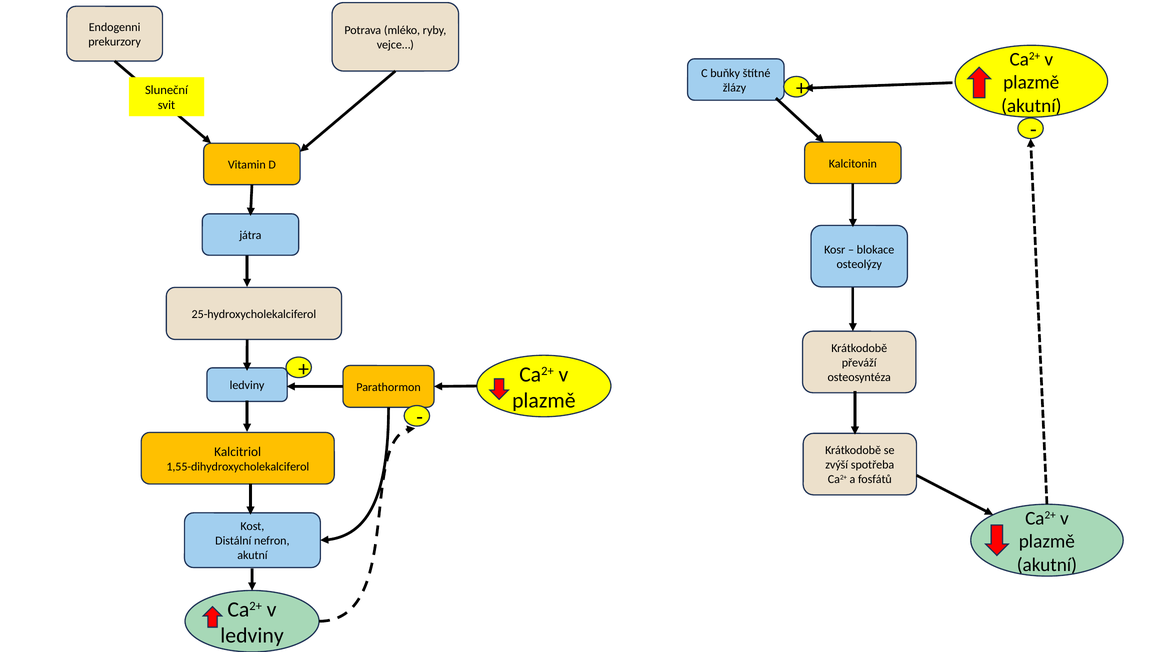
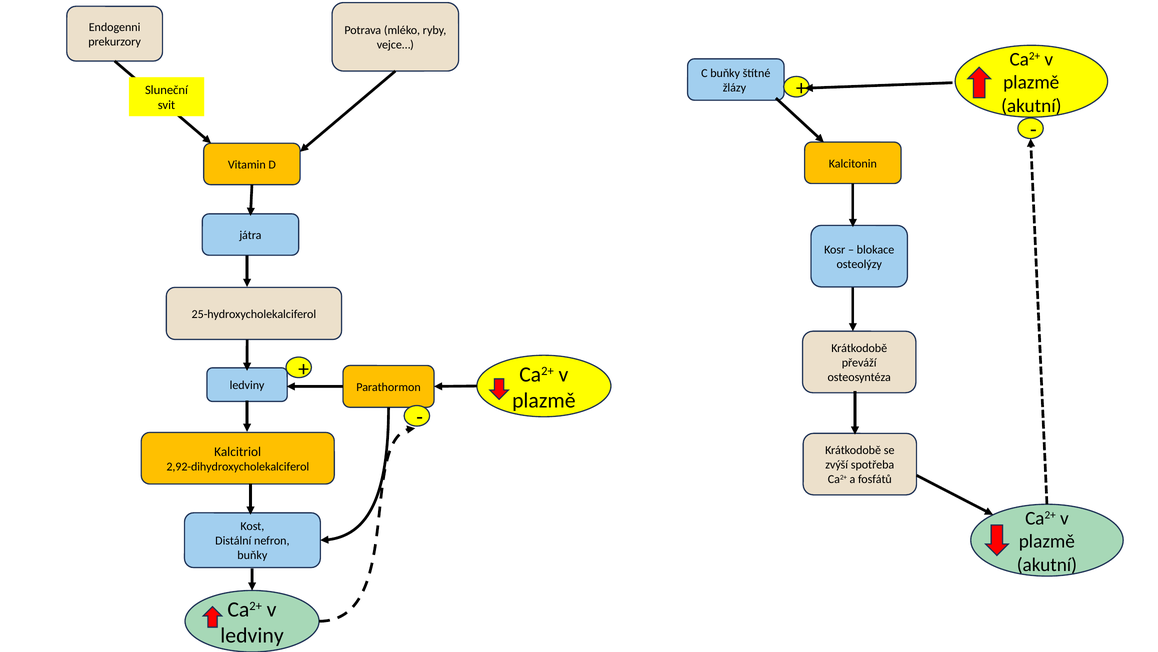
1,55-dihydroxycholekalciferol: 1,55-dihydroxycholekalciferol -> 2,92-dihydroxycholekalciferol
akutní at (252, 555): akutní -> buňky
